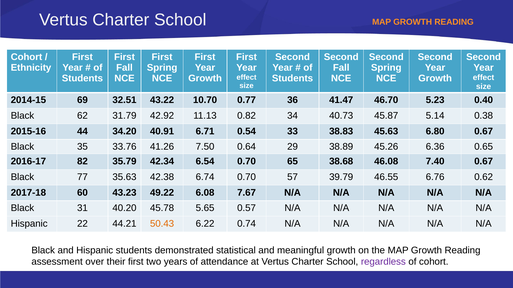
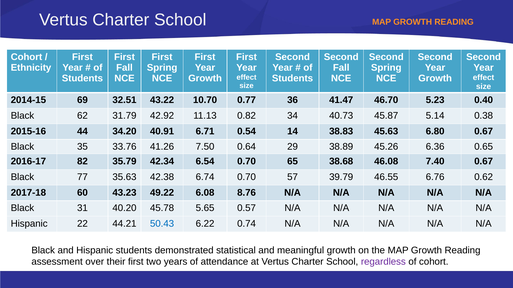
33: 33 -> 14
7.67: 7.67 -> 8.76
50.43 colour: orange -> blue
